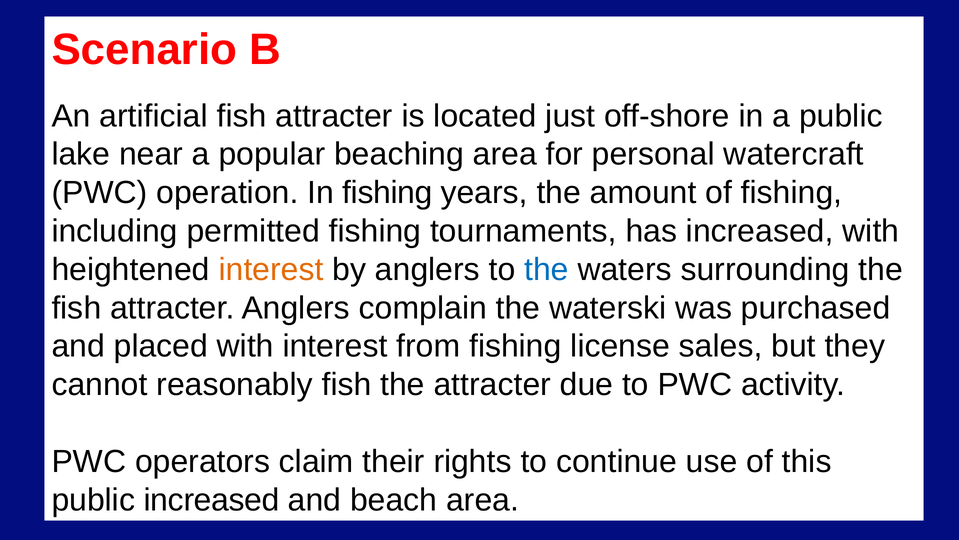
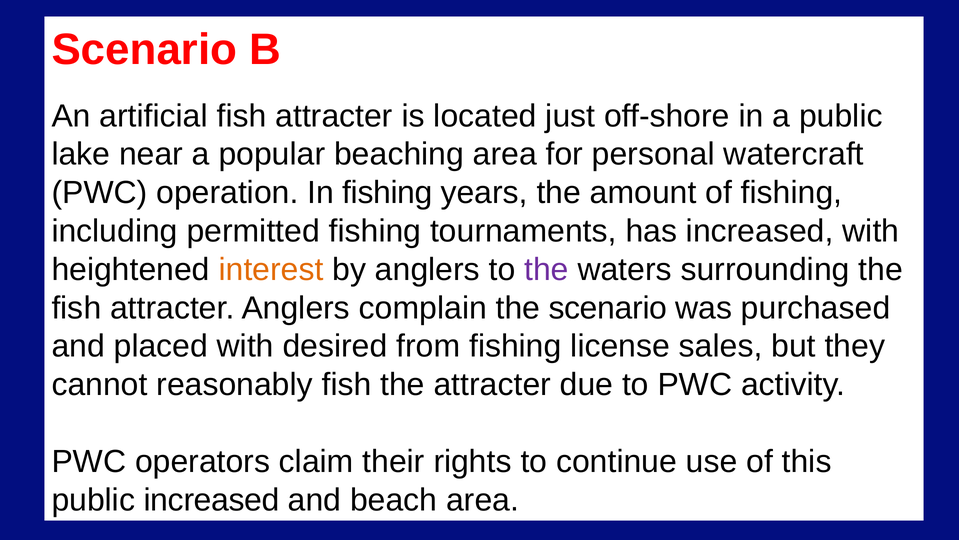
the at (546, 269) colour: blue -> purple
the waterski: waterski -> scenario
with interest: interest -> desired
